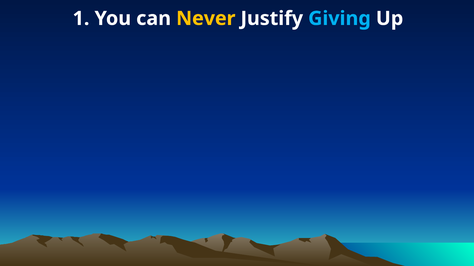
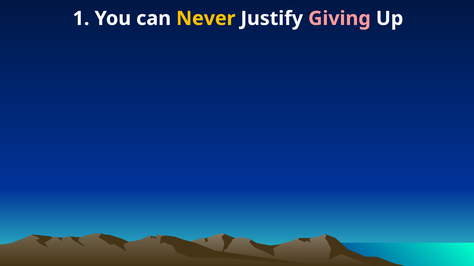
Giving colour: light blue -> pink
